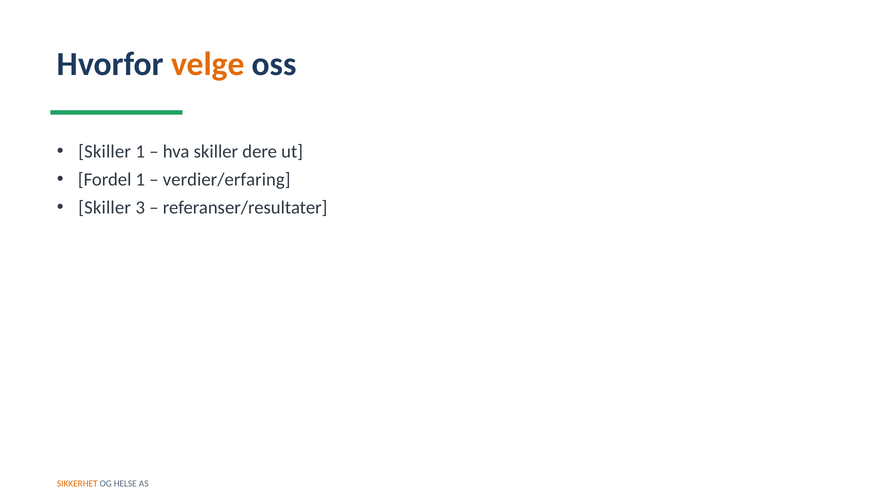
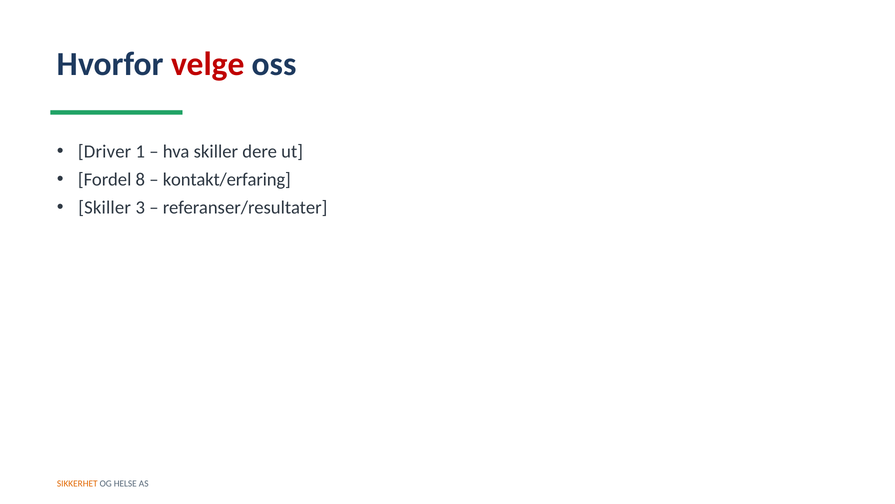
velge colour: orange -> red
Skiller at (105, 152): Skiller -> Driver
Fordel 1: 1 -> 8
verdier/erfaring: verdier/erfaring -> kontakt/erfaring
